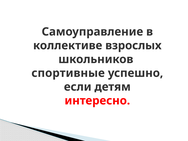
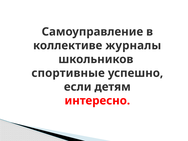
взрослых: взрослых -> журналы
